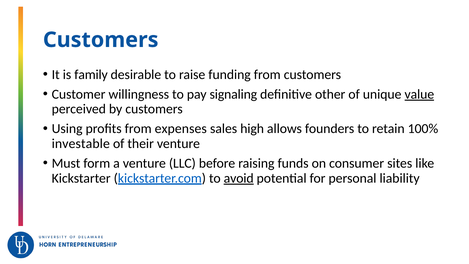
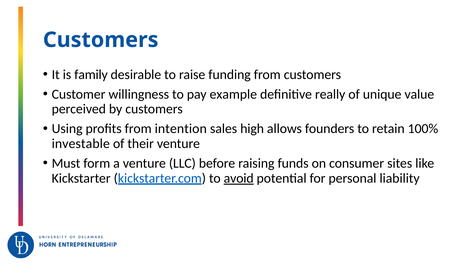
signaling: signaling -> example
other: other -> really
value underline: present -> none
expenses: expenses -> intention
